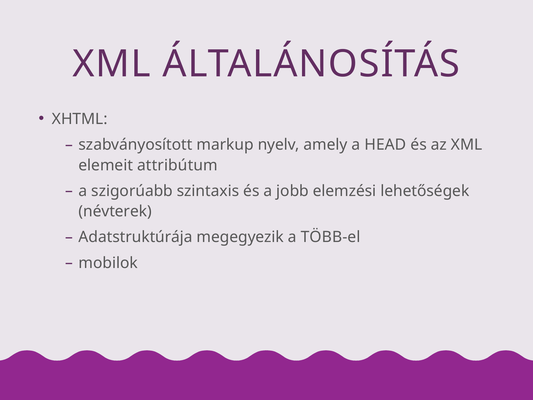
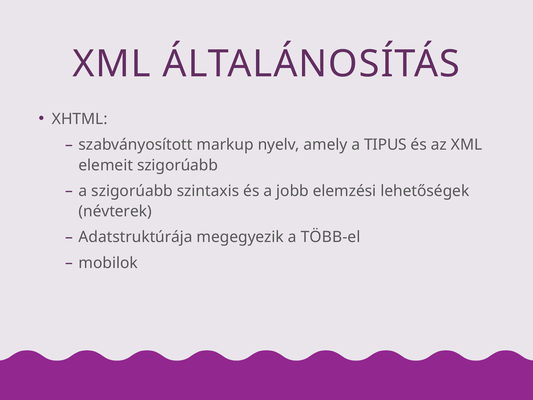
HEAD: HEAD -> TIPUS
elemeit attribútum: attribútum -> szigorúabb
